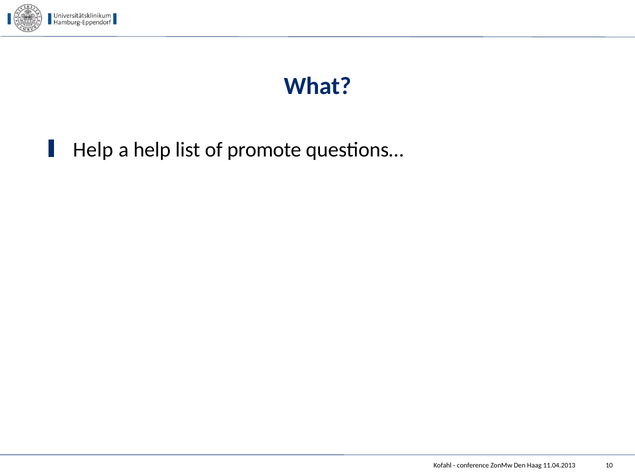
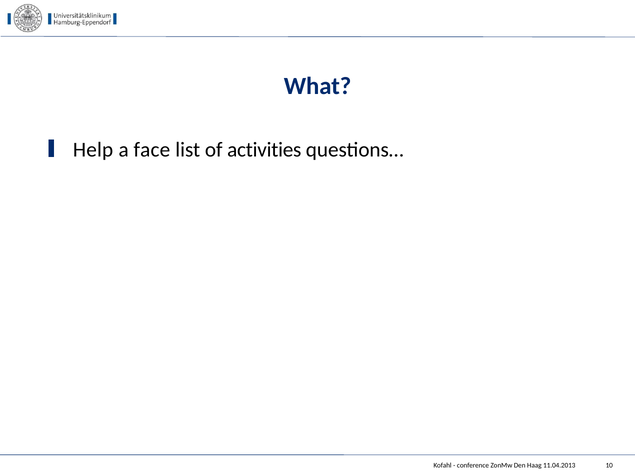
a help: help -> face
promote: promote -> activities
